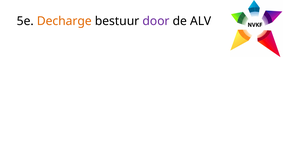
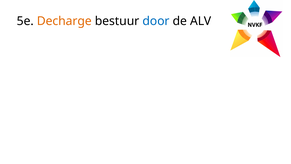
door colour: purple -> blue
